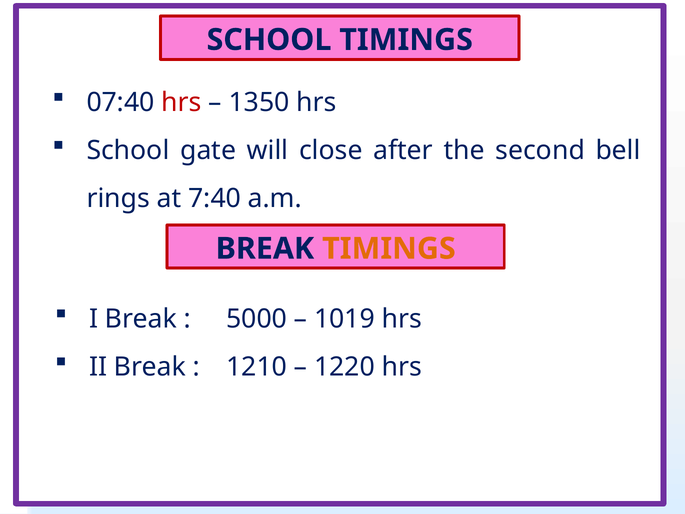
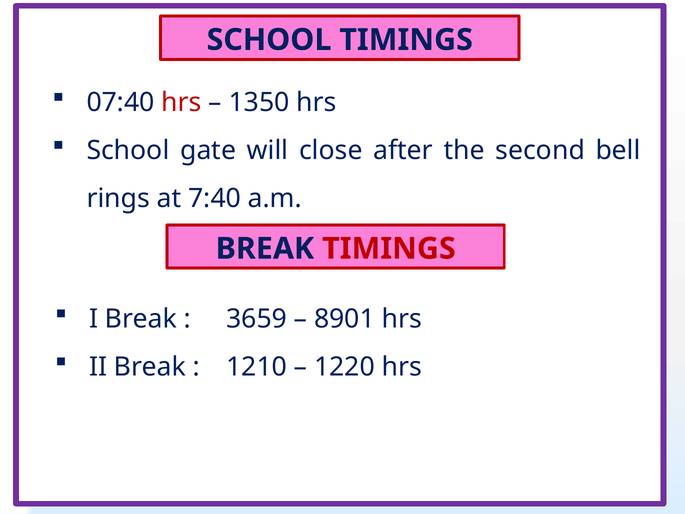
TIMINGS at (389, 249) colour: orange -> red
5000: 5000 -> 3659
1019: 1019 -> 8901
